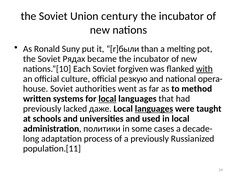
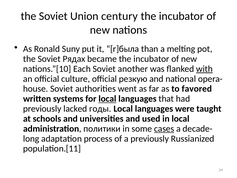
r]были: r]были -> r]была
forgiven: forgiven -> another
method: method -> favored
даже: даже -> годы
languages at (154, 109) underline: present -> none
cases underline: none -> present
